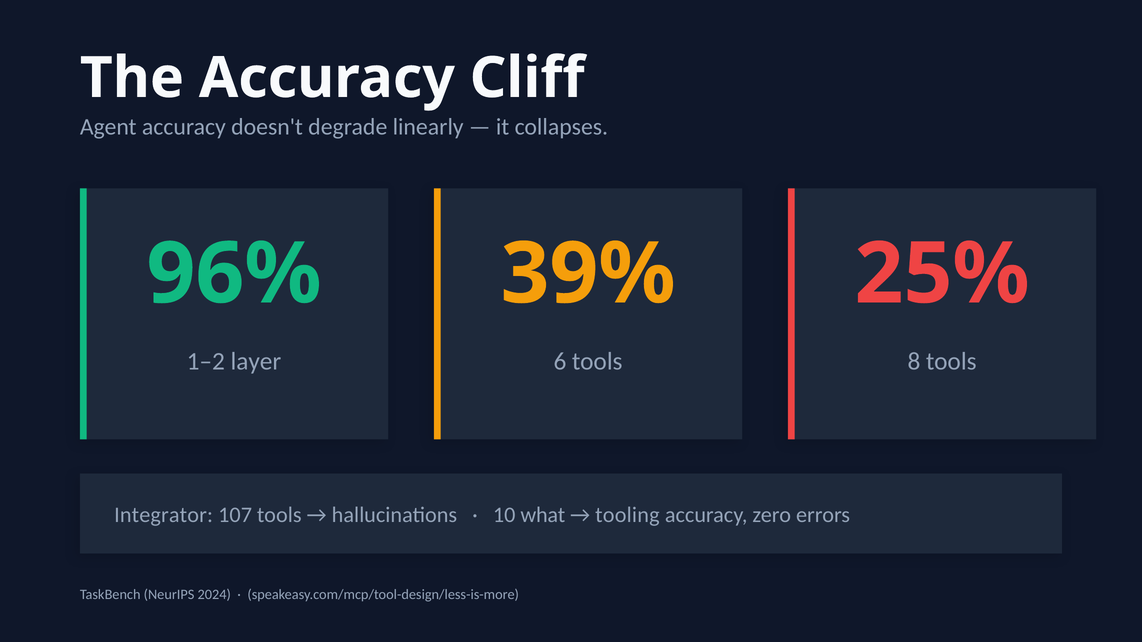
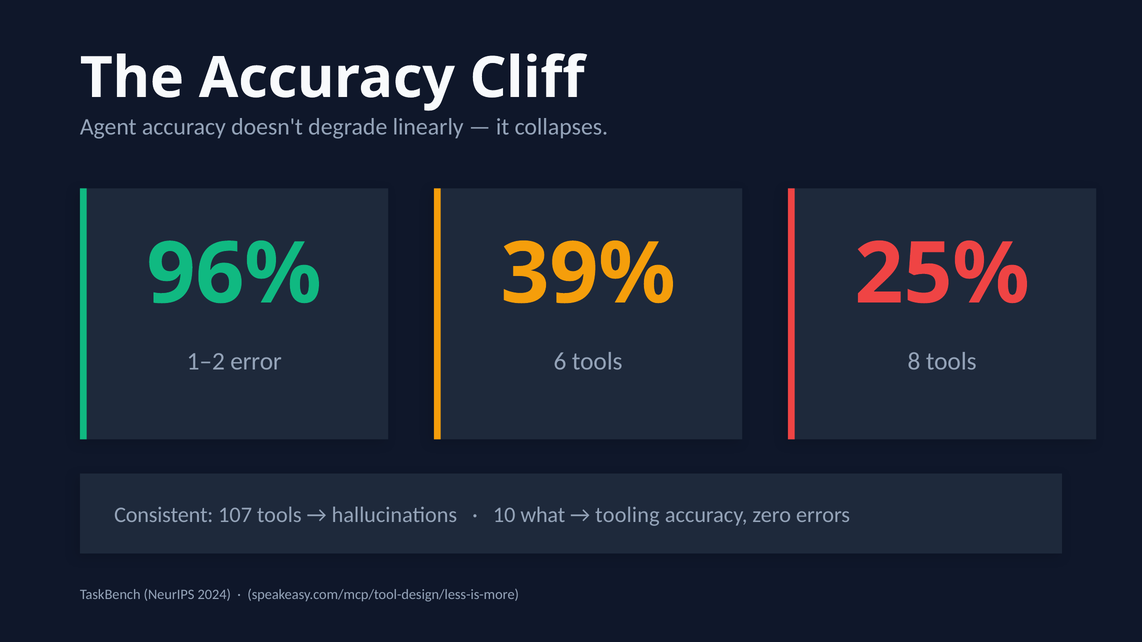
layer: layer -> error
Integrator: Integrator -> Consistent
